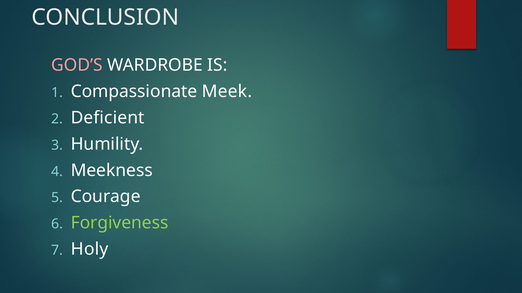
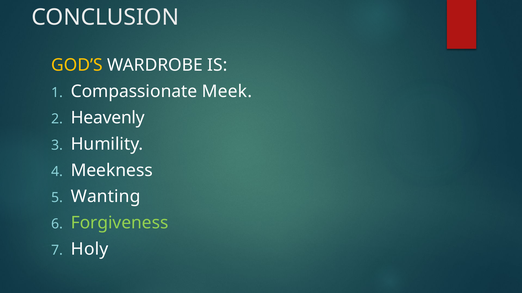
GOD’S colour: pink -> yellow
Deficient: Deficient -> Heavenly
Courage: Courage -> Wanting
